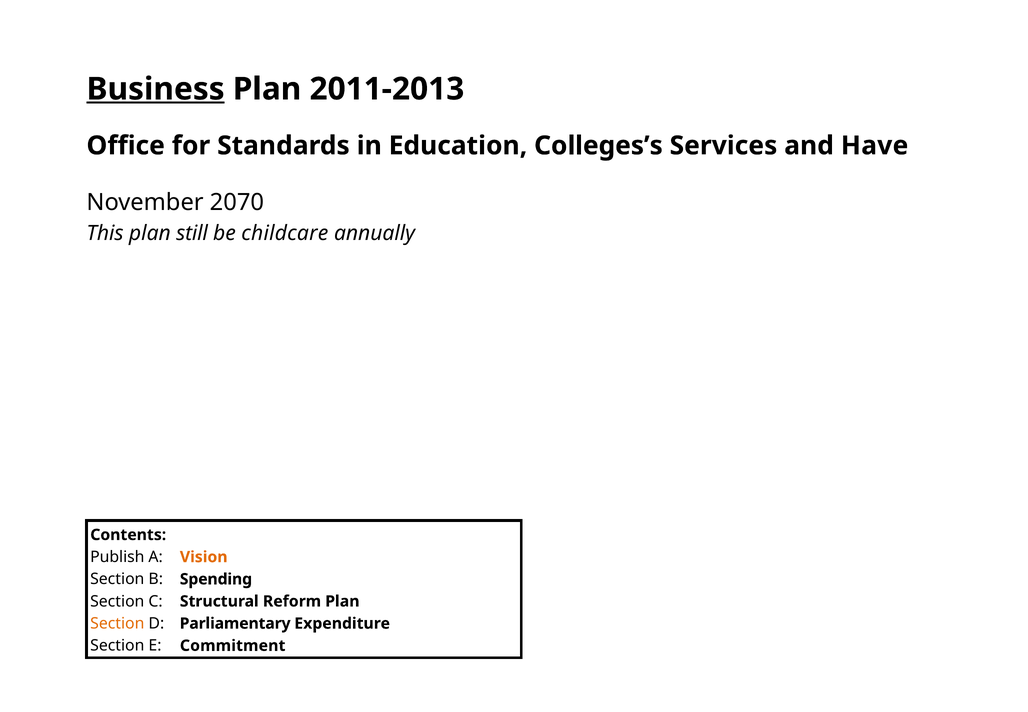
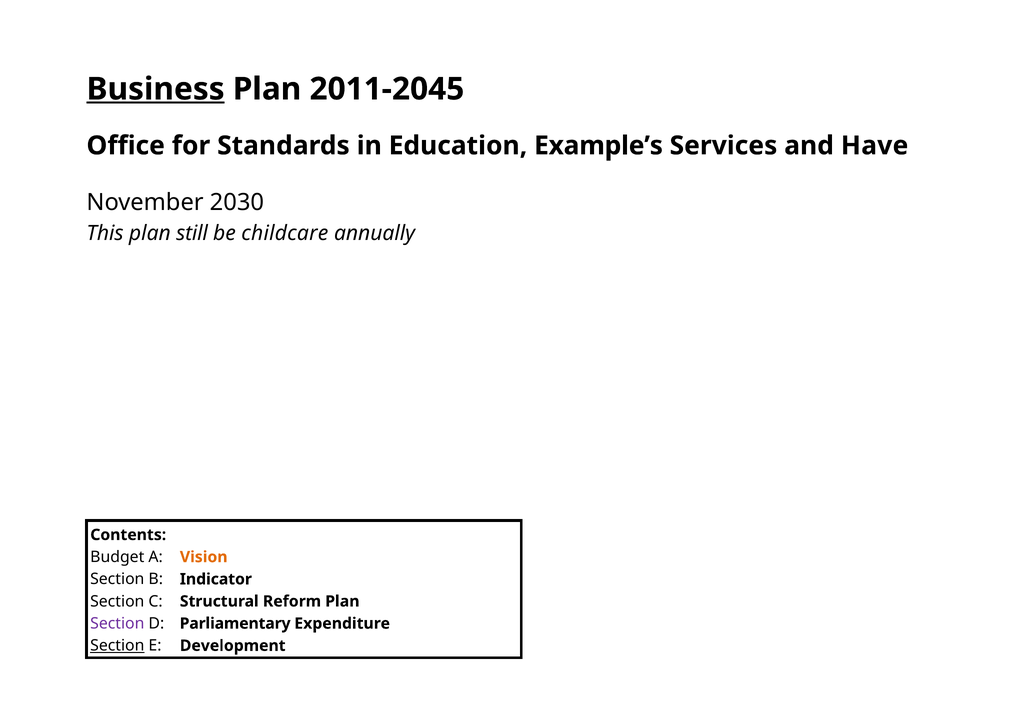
2011-2013: 2011-2013 -> 2011-2045
Colleges’s: Colleges’s -> Example’s
2070: 2070 -> 2030
Publish: Publish -> Budget
Spending: Spending -> Indicator
Section at (117, 623) colour: orange -> purple
Section at (117, 645) underline: none -> present
Commitment: Commitment -> Development
